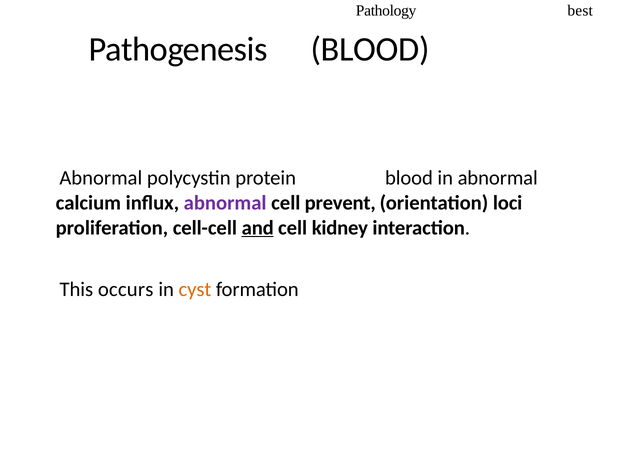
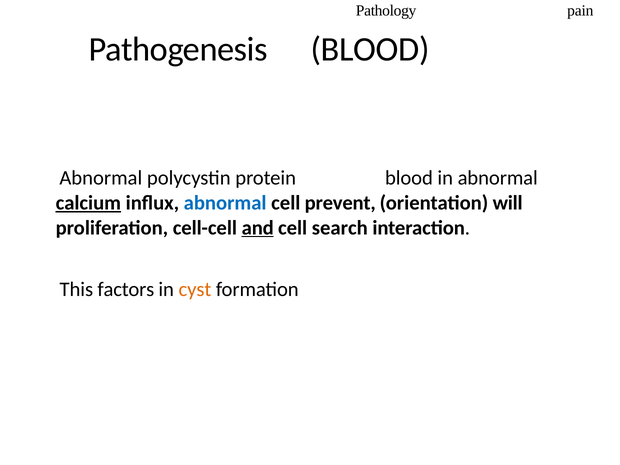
best: best -> pain
calcium underline: none -> present
abnormal at (225, 203) colour: purple -> blue
loci: loci -> will
kidney: kidney -> search
occurs: occurs -> factors
